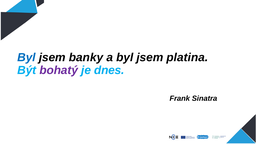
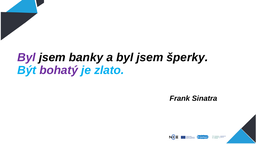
Byl at (26, 58) colour: blue -> purple
platina: platina -> šperky
dnes: dnes -> zlato
